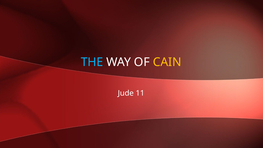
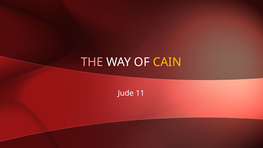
THE colour: light blue -> pink
